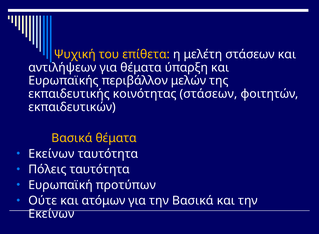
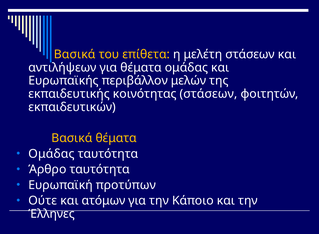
Ψυχική at (75, 54): Ψυχική -> Βασικά
θέματα ύπαρξη: ύπαρξη -> ομάδας
Εκείνων at (51, 154): Εκείνων -> Ομάδας
Πόλεις: Πόλεις -> Άρθρο
την Βασικά: Βασικά -> Κάποιο
Εκείνων at (51, 214): Εκείνων -> Έλληνες
